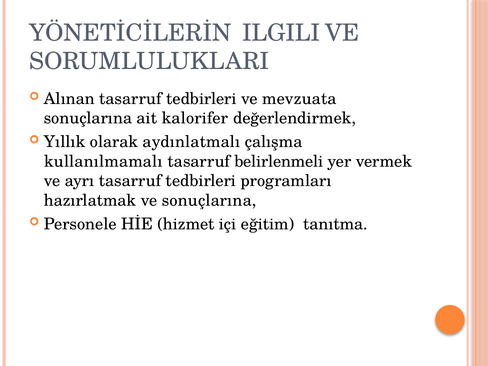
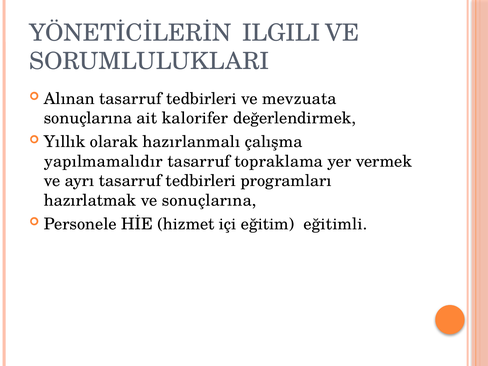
aydınlatmalı: aydınlatmalı -> hazırlanmalı
kullanılmamalı: kullanılmamalı -> yapılmamalıdır
belirlenmeli: belirlenmeli -> topraklama
tanıtma: tanıtma -> eğitimli
